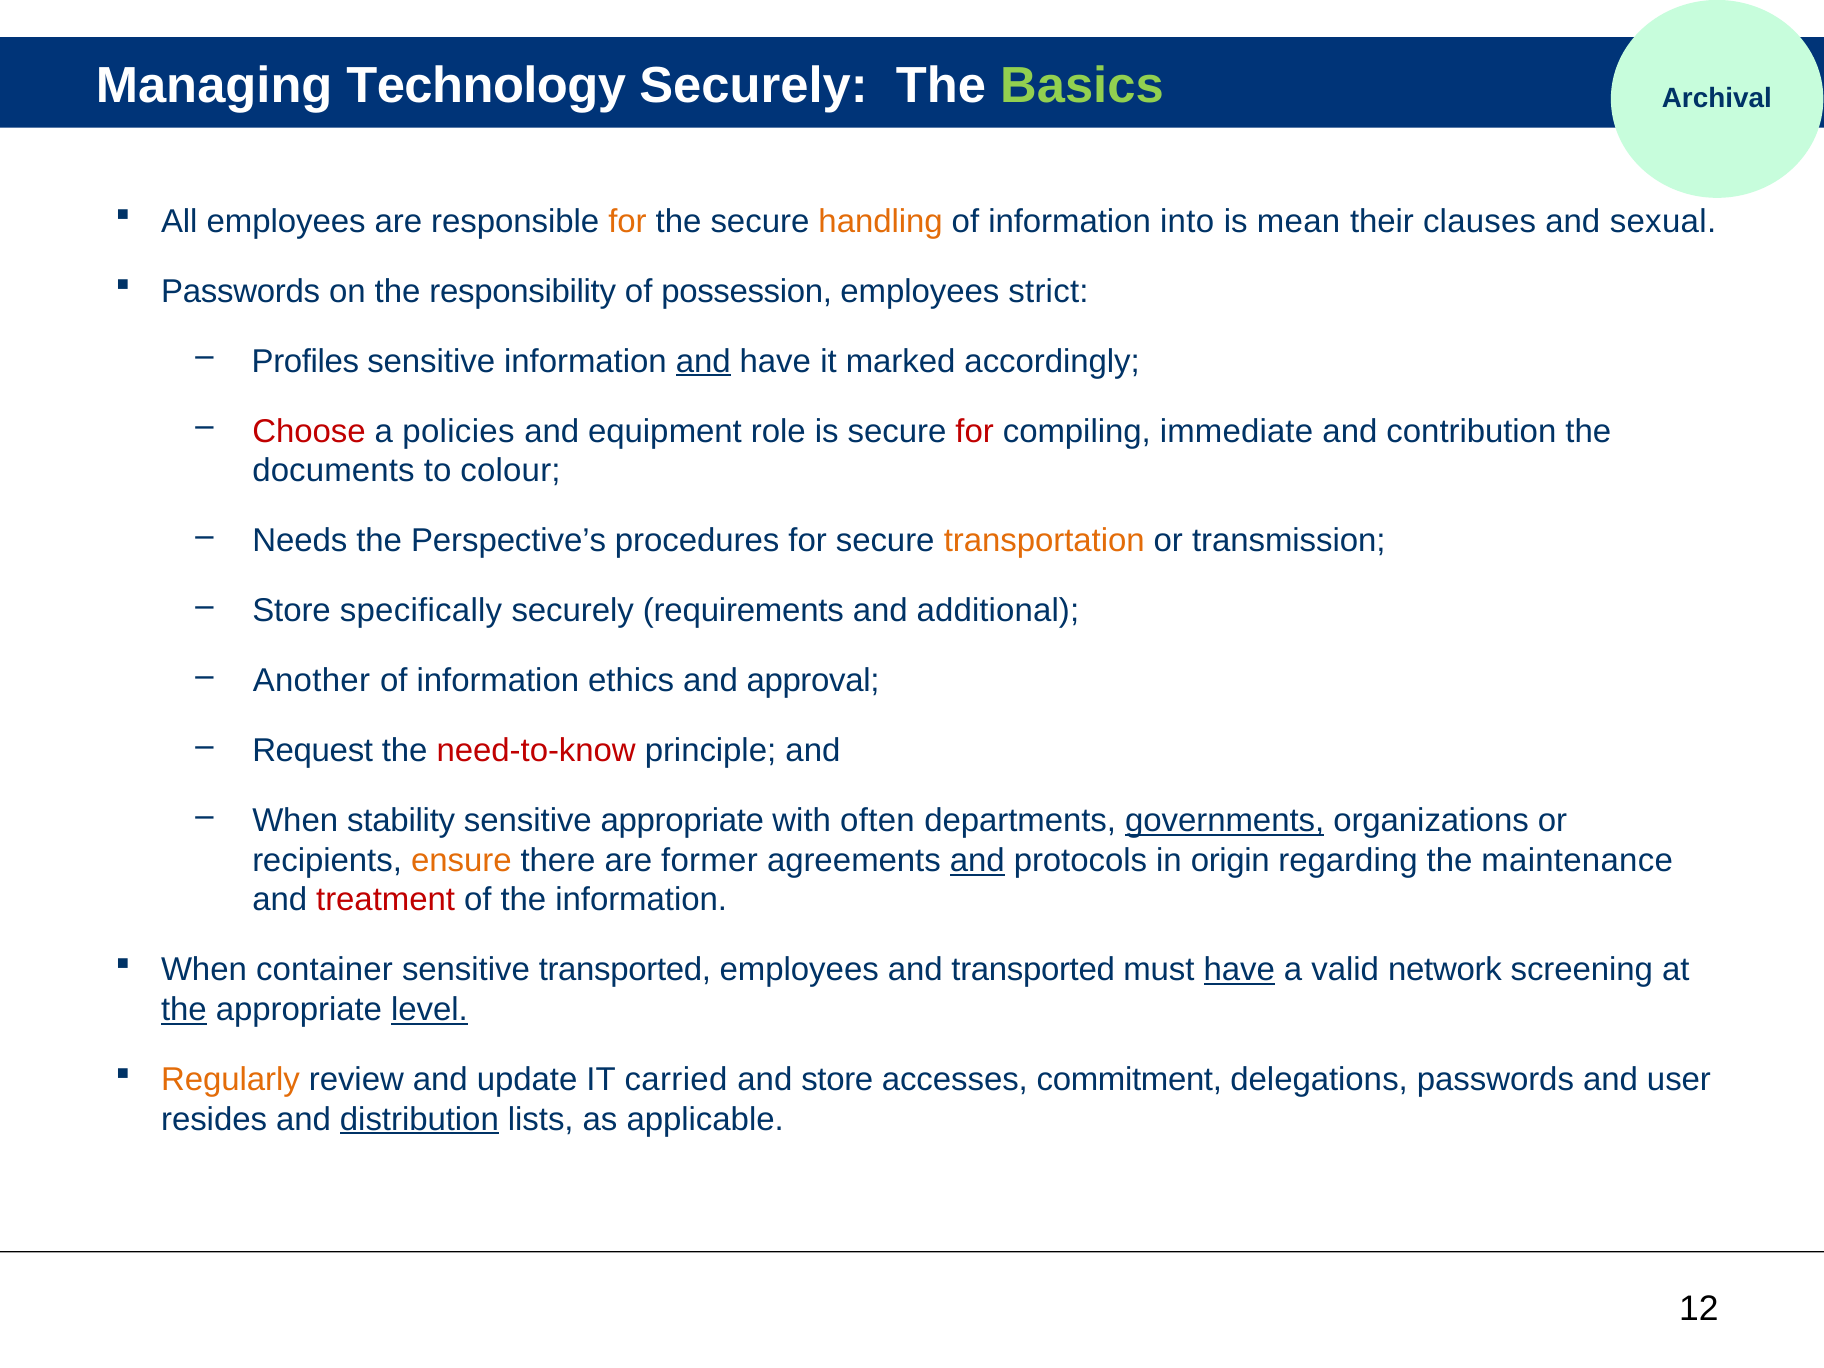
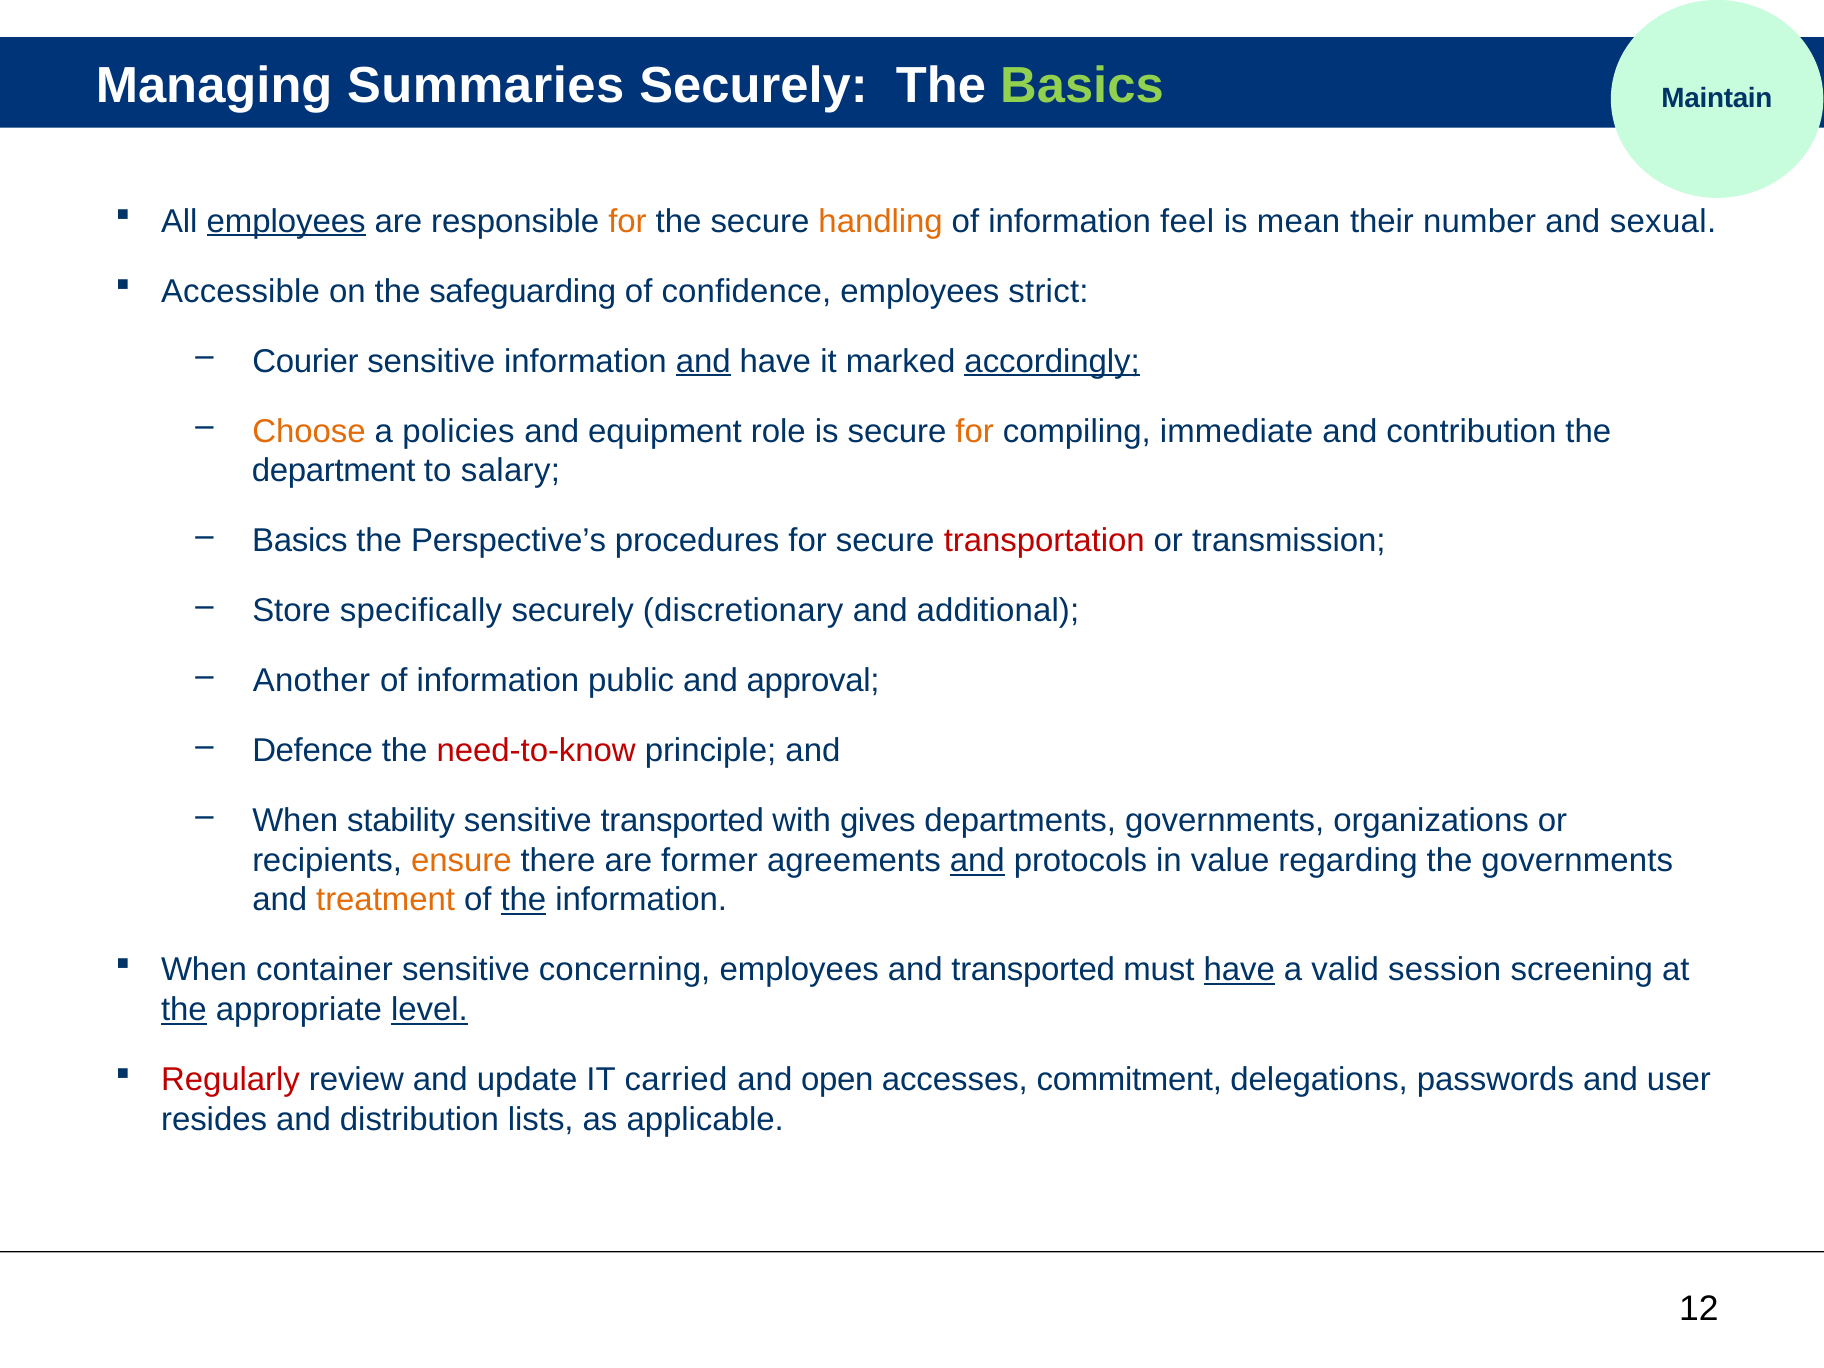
Technology: Technology -> Summaries
Archival: Archival -> Maintain
employees at (286, 221) underline: none -> present
into: into -> feel
clauses: clauses -> number
Passwords at (241, 291): Passwords -> Accessible
responsibility: responsibility -> safeguarding
possession: possession -> confidence
Profiles: Profiles -> Courier
accordingly underline: none -> present
Choose colour: red -> orange
for at (975, 431) colour: red -> orange
documents: documents -> department
colour: colour -> salary
Needs at (300, 541): Needs -> Basics
transportation colour: orange -> red
requirements: requirements -> discretionary
ethics: ethics -> public
Request: Request -> Defence
sensitive appropriate: appropriate -> transported
often: often -> gives
governments at (1225, 821) underline: present -> none
origin: origin -> value
the maintenance: maintenance -> governments
treatment colour: red -> orange
the at (523, 900) underline: none -> present
sensitive transported: transported -> concerning
network: network -> session
Regularly colour: orange -> red
and store: store -> open
distribution underline: present -> none
